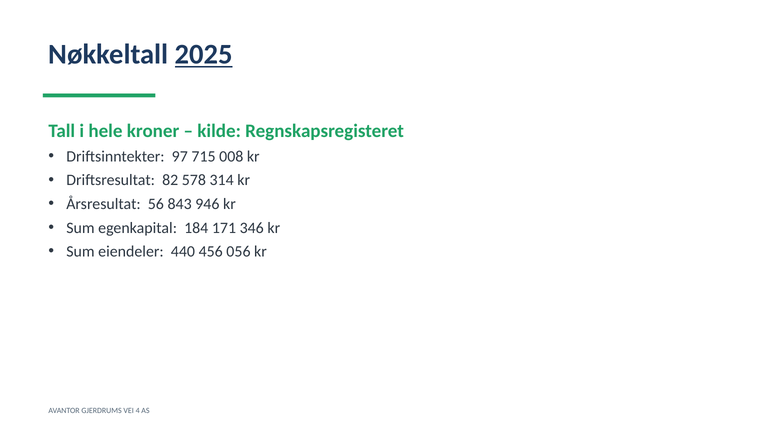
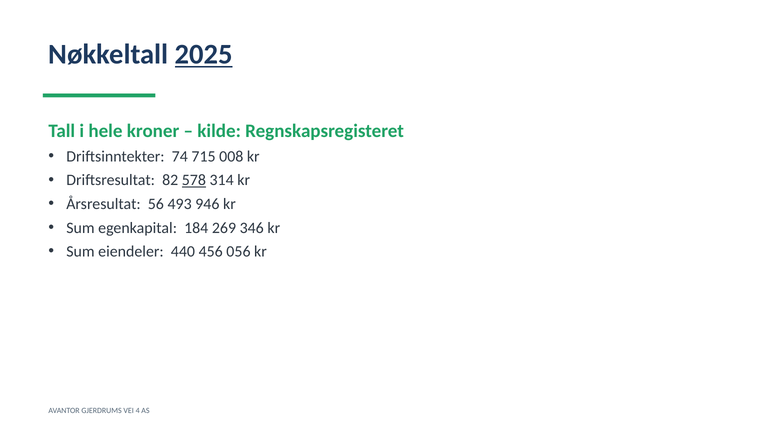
97: 97 -> 74
578 underline: none -> present
843: 843 -> 493
171: 171 -> 269
